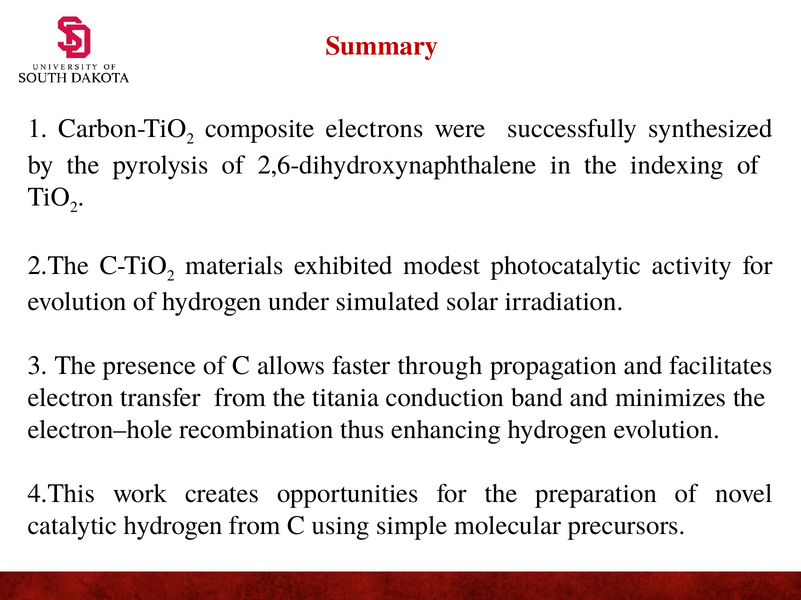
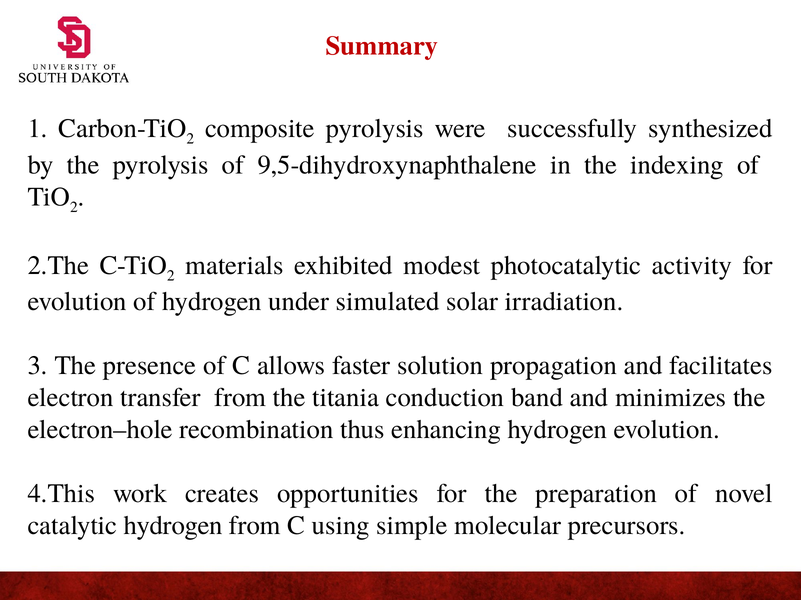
composite electrons: electrons -> pyrolysis
2,6-dihydroxynaphthalene: 2,6-dihydroxynaphthalene -> 9,5-dihydroxynaphthalene
through: through -> solution
